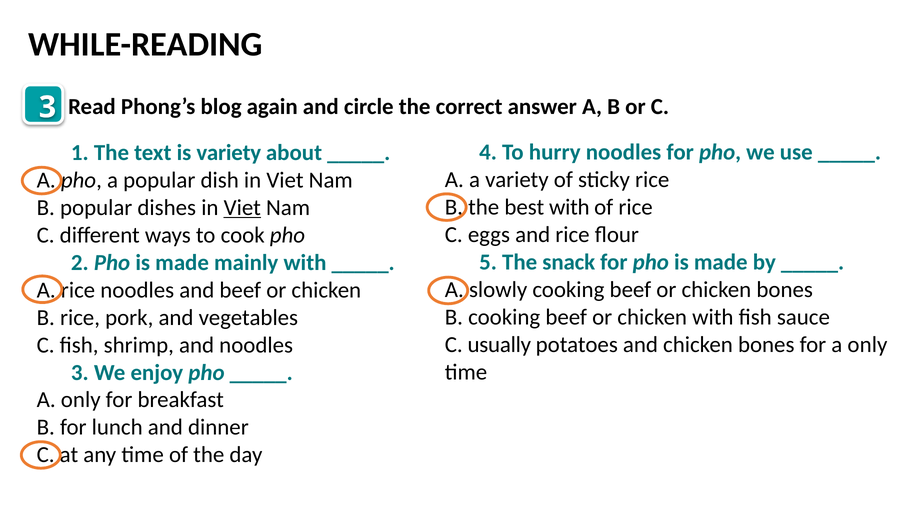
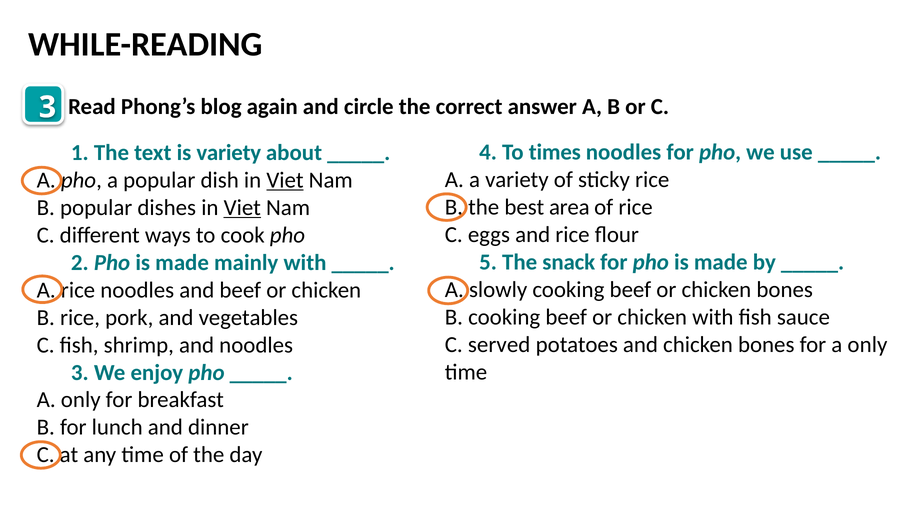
hurry: hurry -> times
Viet at (285, 180) underline: none -> present
best with: with -> area
usually: usually -> served
